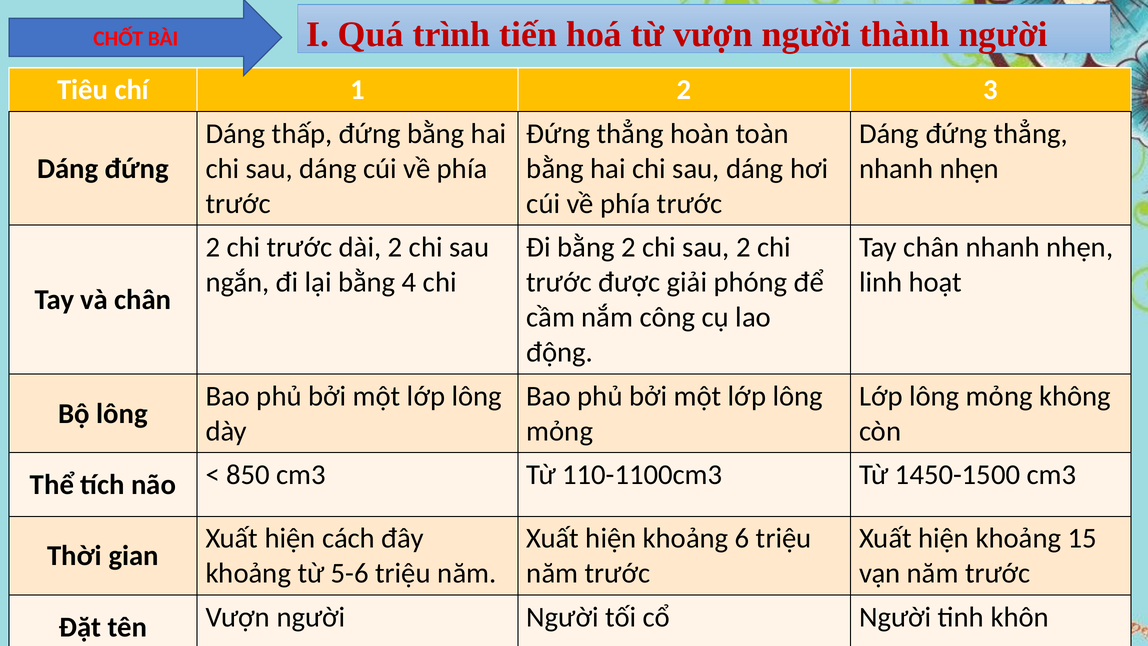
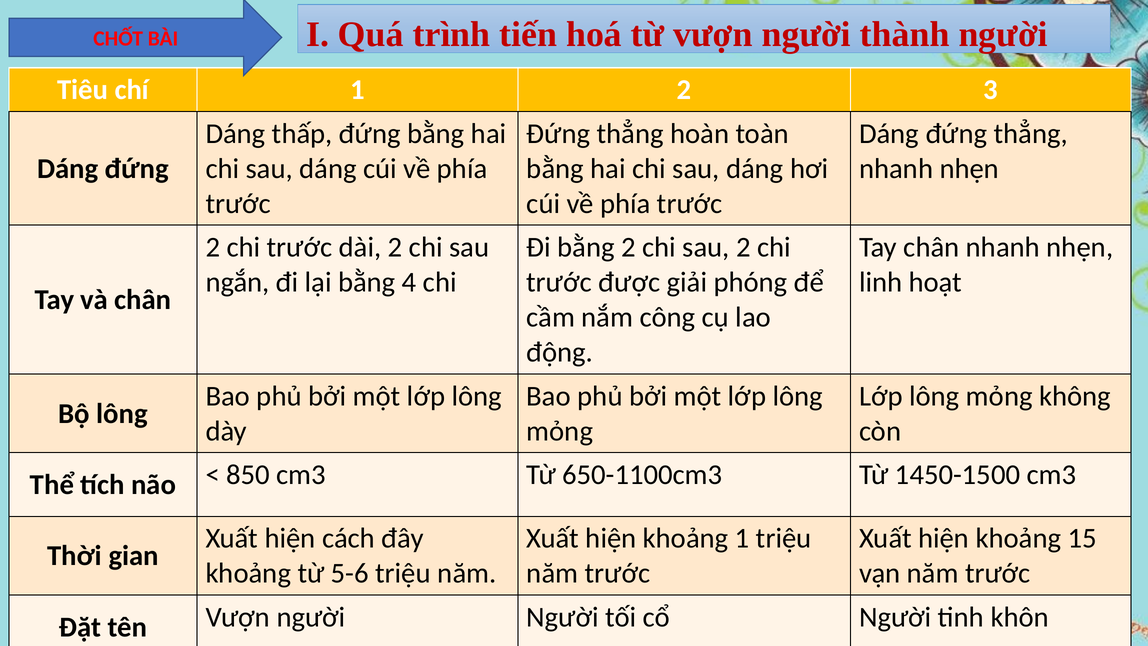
110-1100cm3: 110-1100cm3 -> 650-1100cm3
khoảng 6: 6 -> 1
